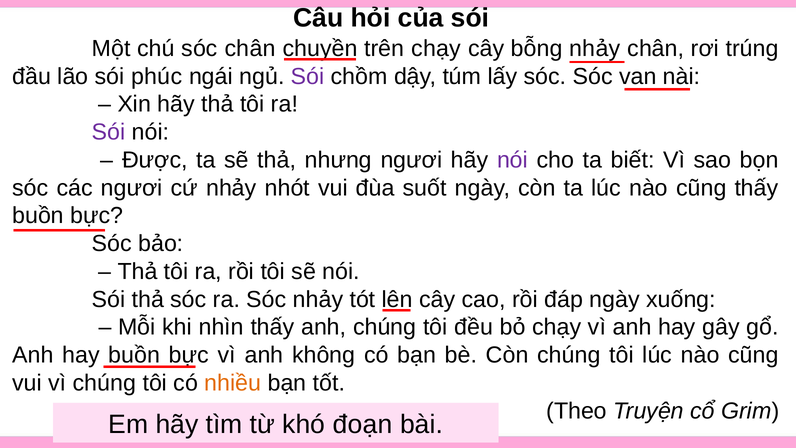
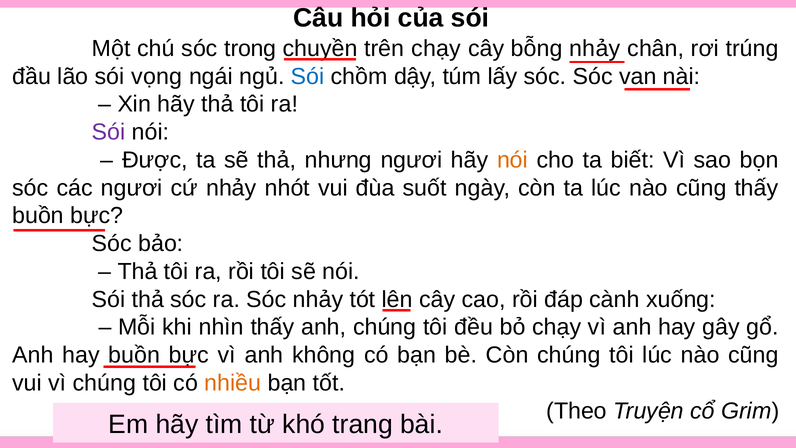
sóc chân: chân -> trong
phúc: phúc -> vọng
Sói at (308, 76) colour: purple -> blue
nói at (513, 160) colour: purple -> orange
đáp ngày: ngày -> cành
đoạn: đoạn -> trang
